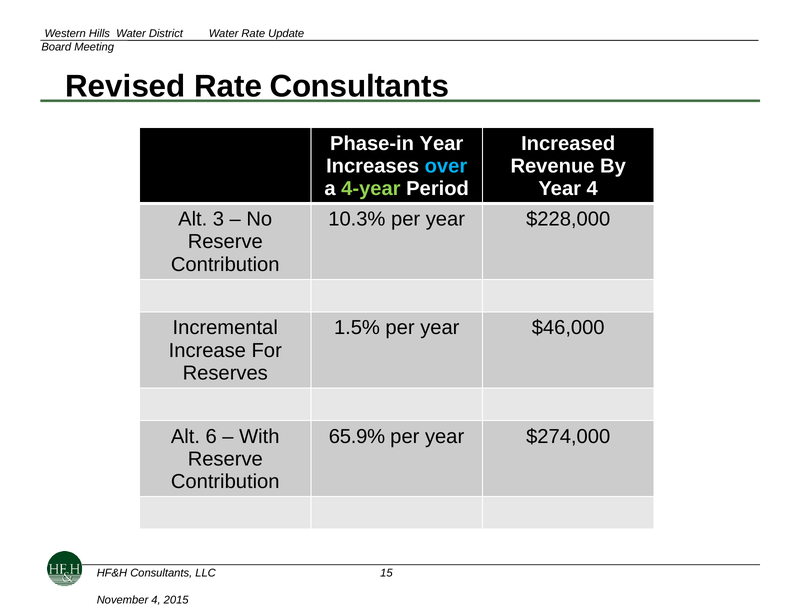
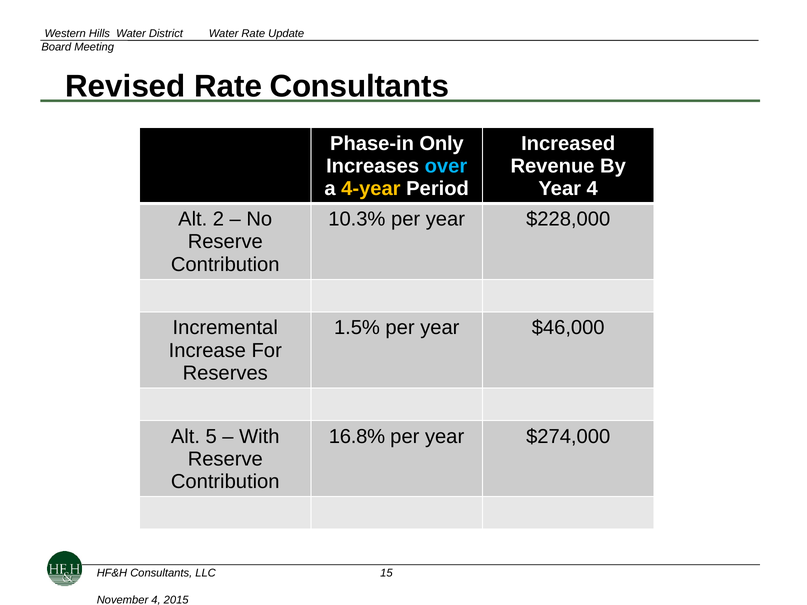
Phase-in Year: Year -> Only
4-year colour: light green -> yellow
3: 3 -> 2
6: 6 -> 5
65.9%: 65.9% -> 16.8%
